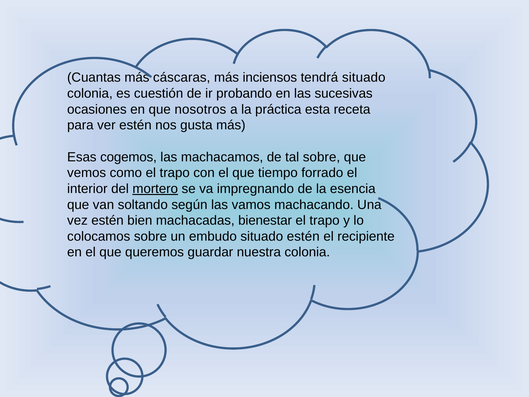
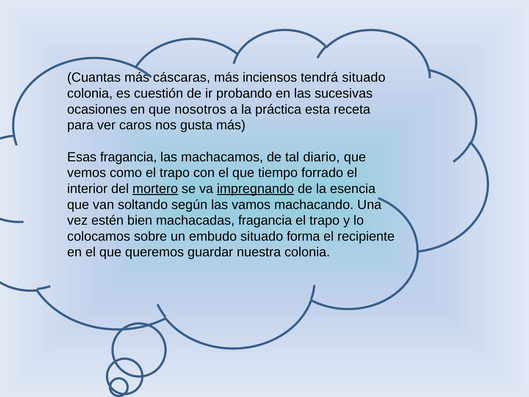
ver estén: estén -> caros
Esas cogemos: cogemos -> fragancia
tal sobre: sobre -> diario
impregnando underline: none -> present
machacadas bienestar: bienestar -> fragancia
situado estén: estén -> forma
